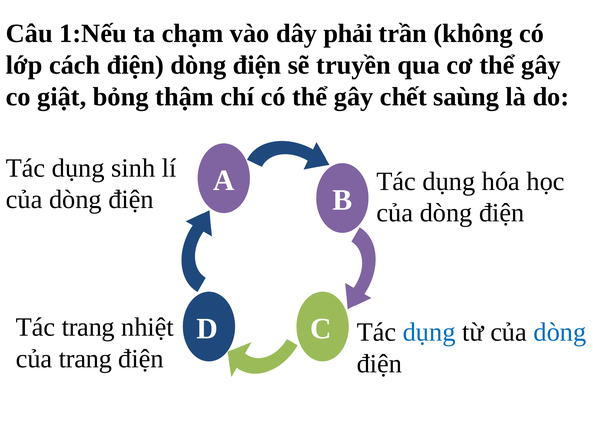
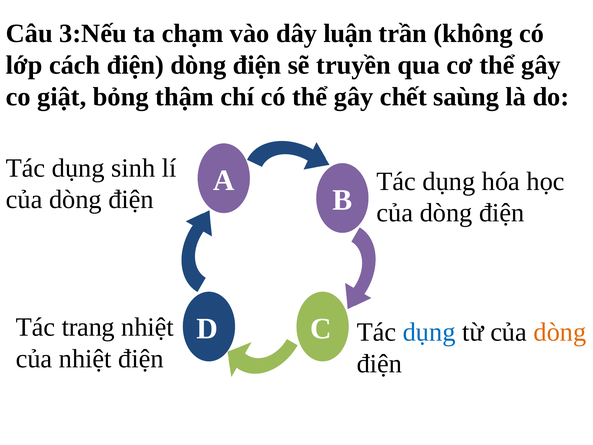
1:Nếu: 1:Nếu -> 3:Nếu
phải: phải -> luận
dòng at (560, 332) colour: blue -> orange
của trang: trang -> nhiệt
